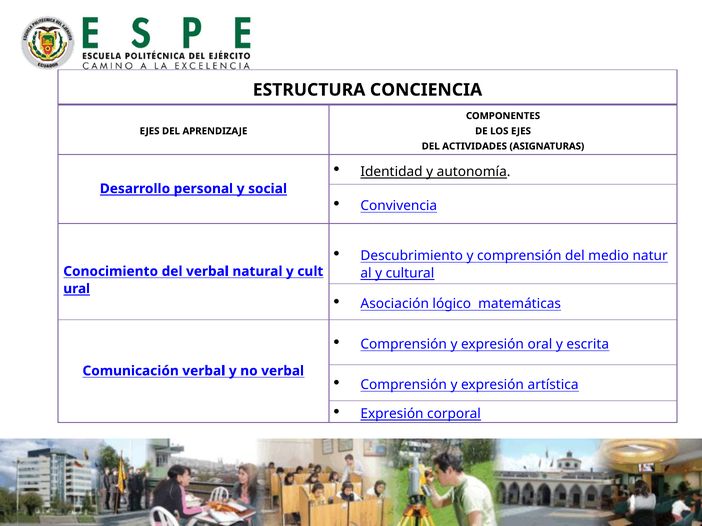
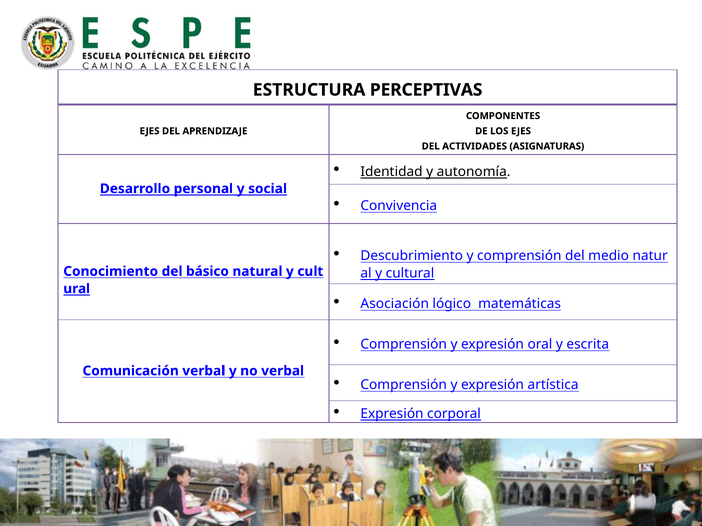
CONCIENCIA: CONCIENCIA -> PERCEPTIVAS
del verbal: verbal -> básico
